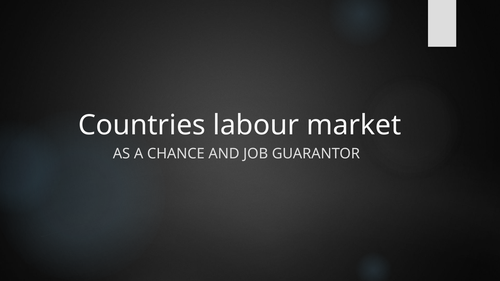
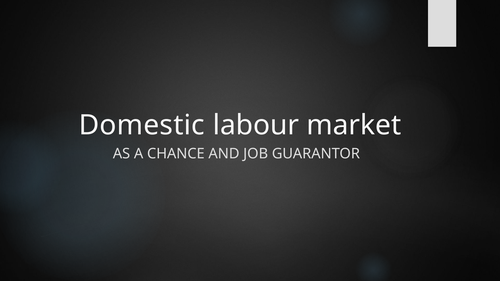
Countries: Countries -> Domestic
